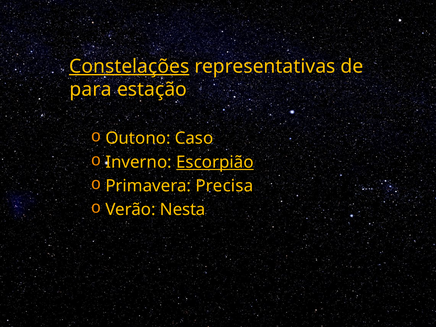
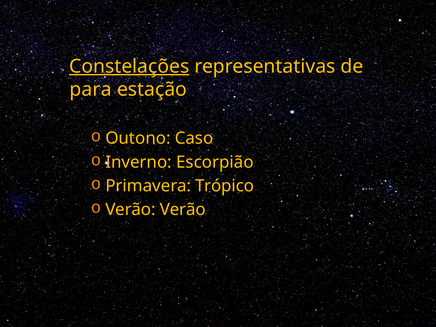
Escorpião underline: present -> none
Precisa: Precisa -> Trópico
Verão Nesta: Nesta -> Verão
